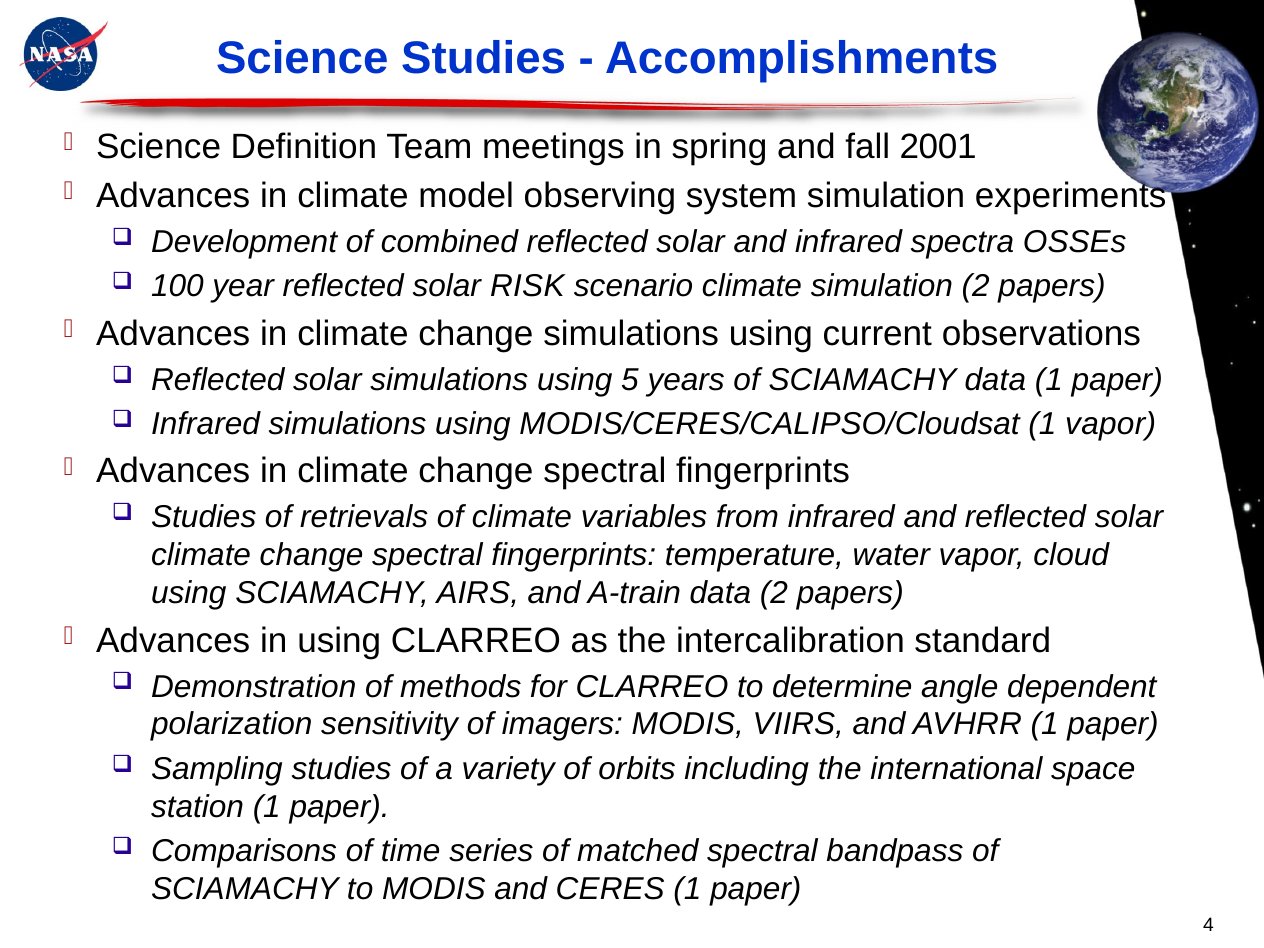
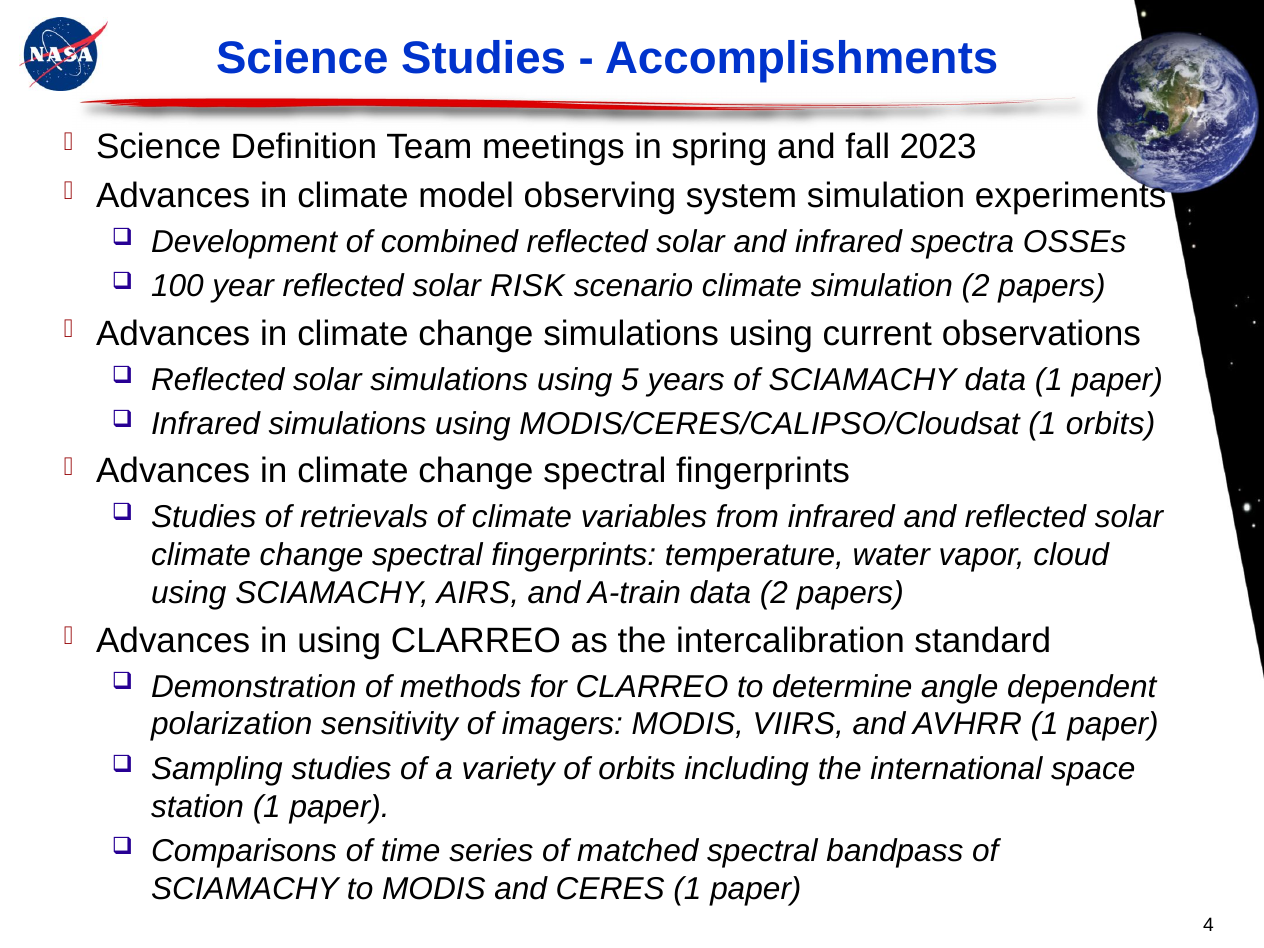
2001: 2001 -> 2023
1 vapor: vapor -> orbits
